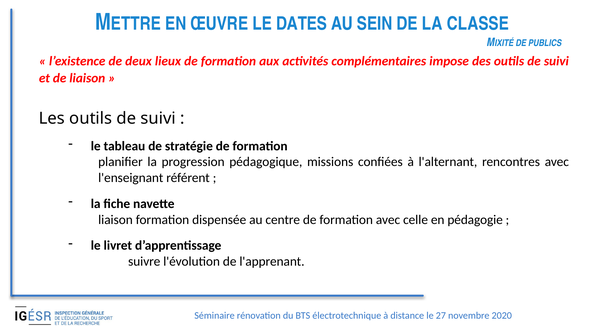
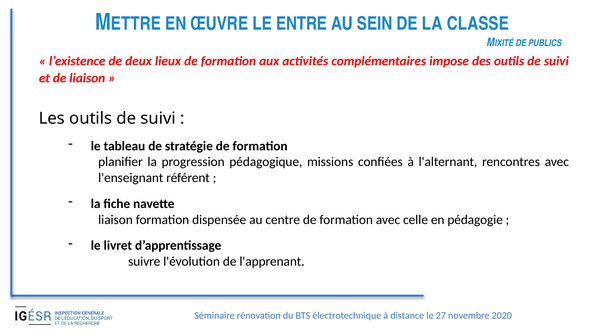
DATES: DATES -> ENTRE
